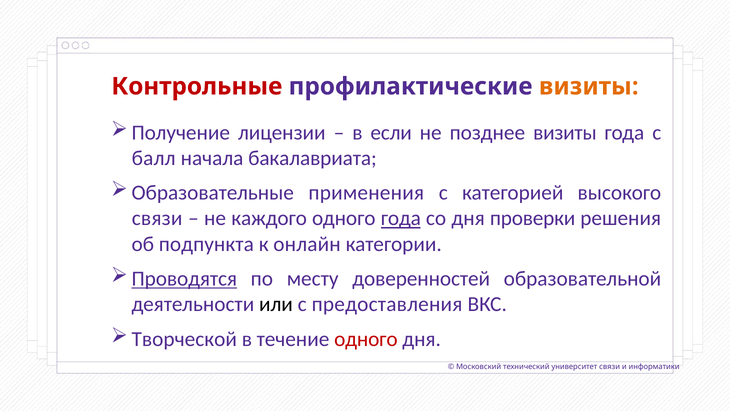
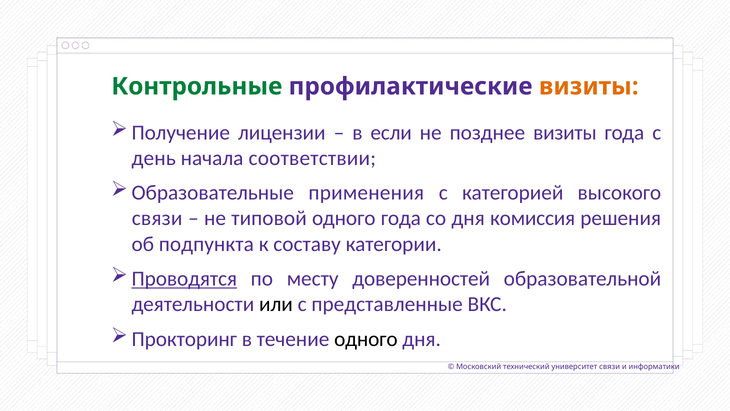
Контрольные colour: red -> green
балл: балл -> день
бакалавриата: бакалавриата -> соответствии
каждого: каждого -> типовой
года at (401, 218) underline: present -> none
проверки: проверки -> комиссия
онлайн: онлайн -> составу
предоставления: предоставления -> представленные
Творческой: Творческой -> Прокторинг
одного at (366, 339) colour: red -> black
